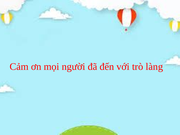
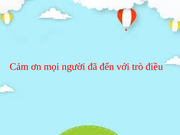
làng: làng -> điều
